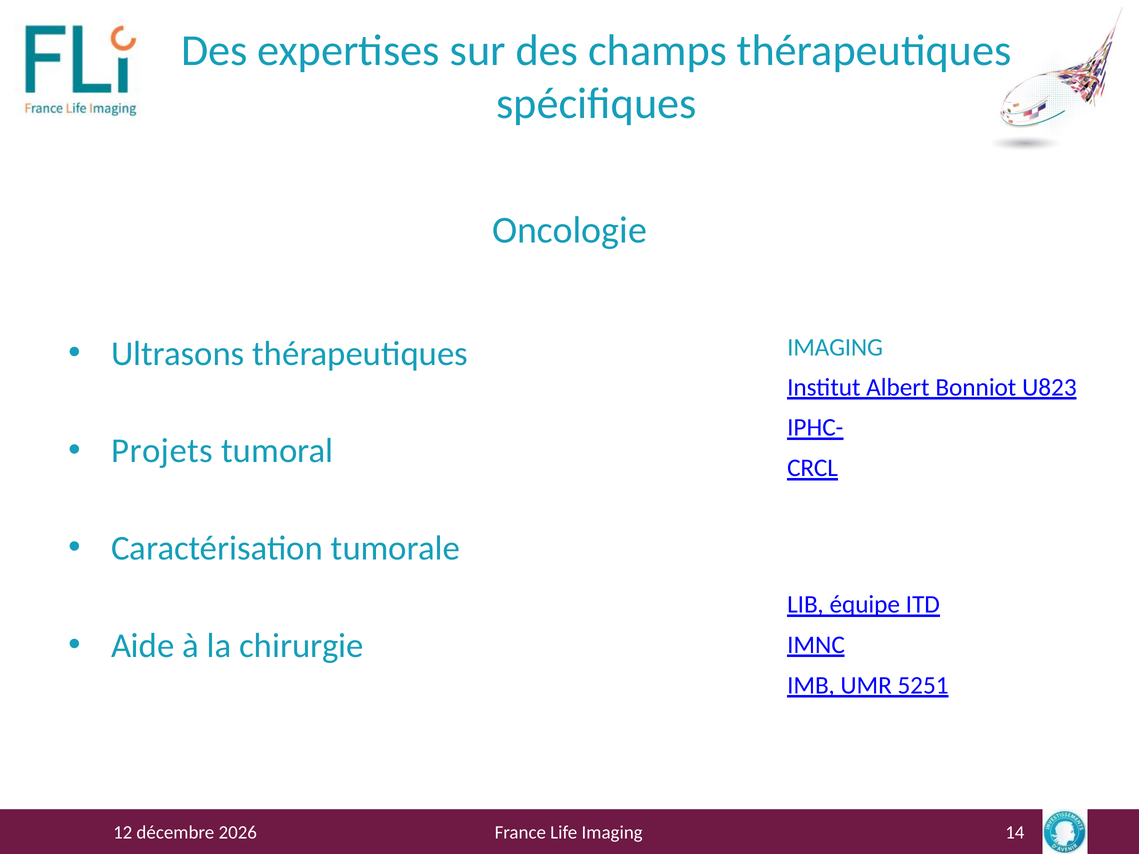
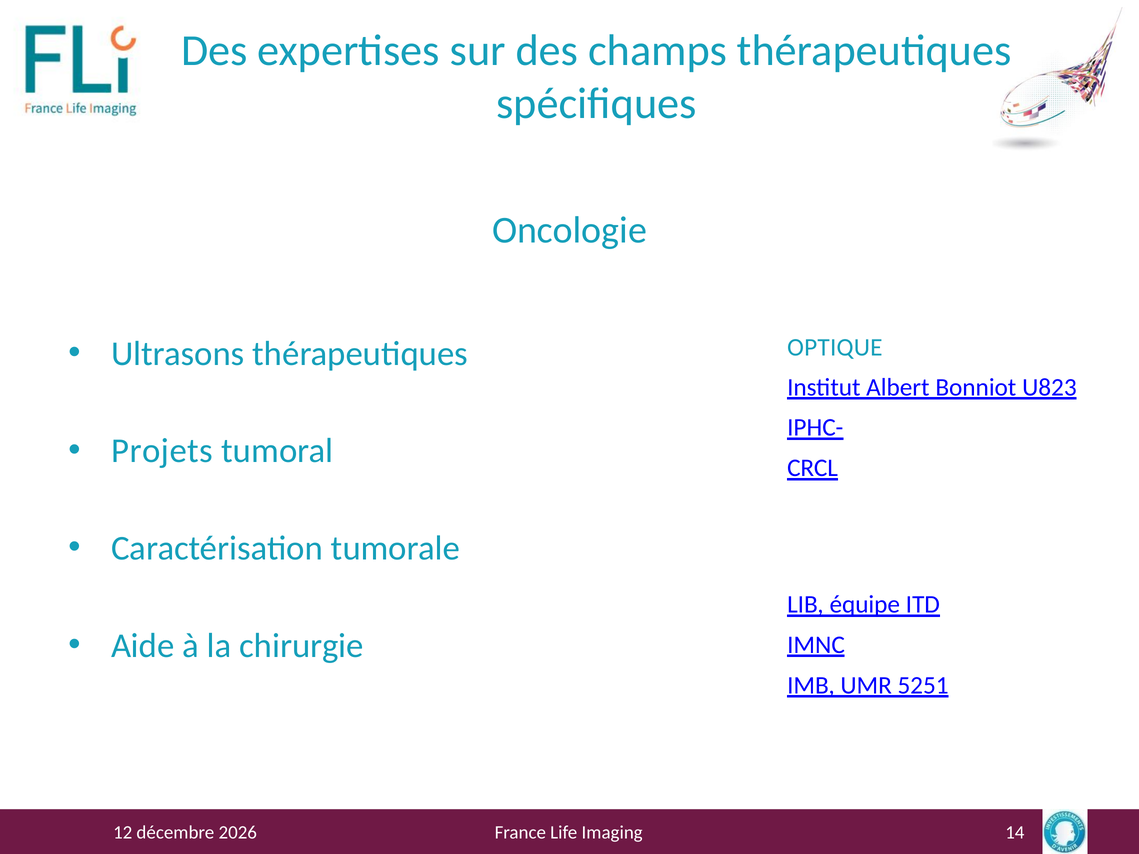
IMAGING at (835, 347): IMAGING -> OPTIQUE
